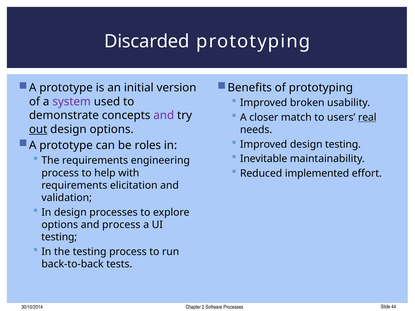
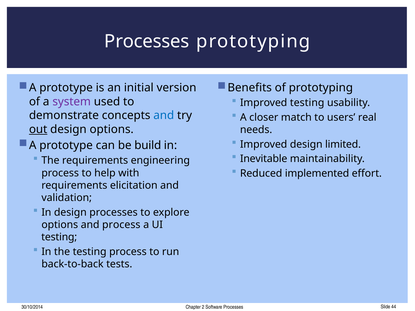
Discarded at (147, 41): Discarded -> Processes
Improved broken: broken -> testing
real underline: present -> none
and at (164, 115) colour: purple -> blue
design testing: testing -> limited
roles: roles -> build
